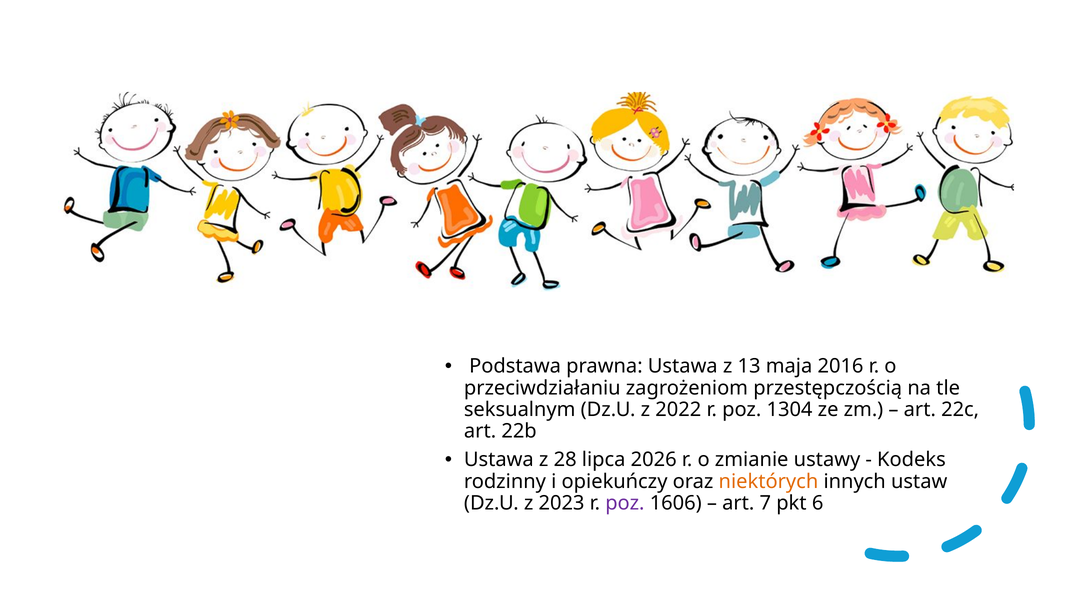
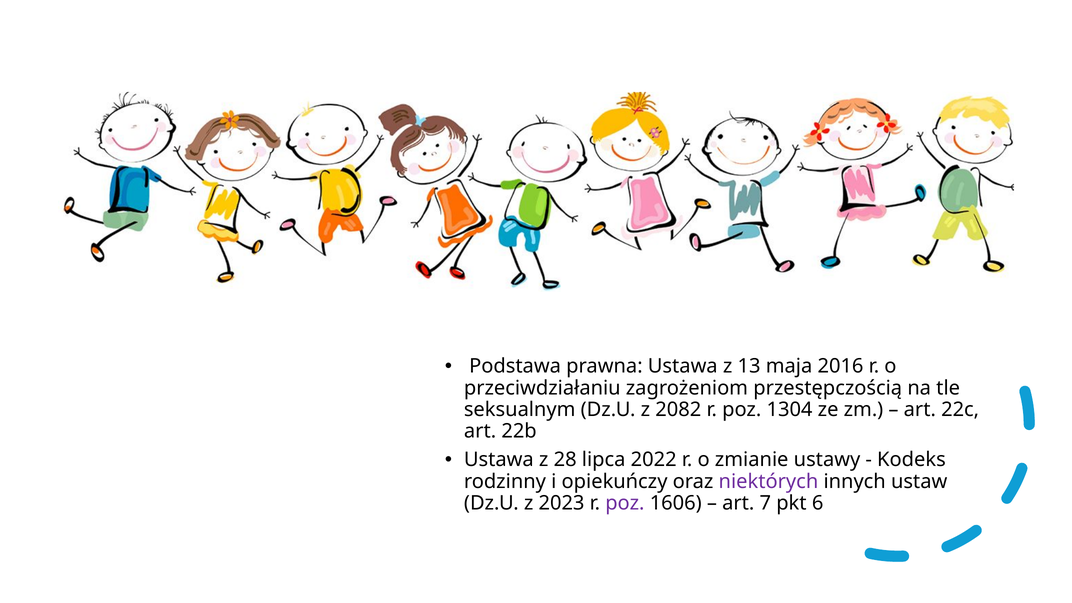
2022: 2022 -> 2082
2026: 2026 -> 2022
niektórych colour: orange -> purple
